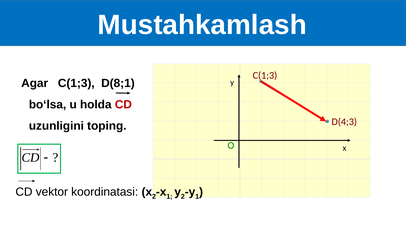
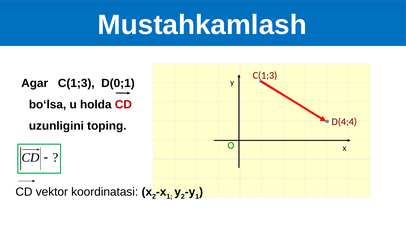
D(8;1: D(8;1 -> D(0;1
D(4;3: D(4;3 -> D(4;4
